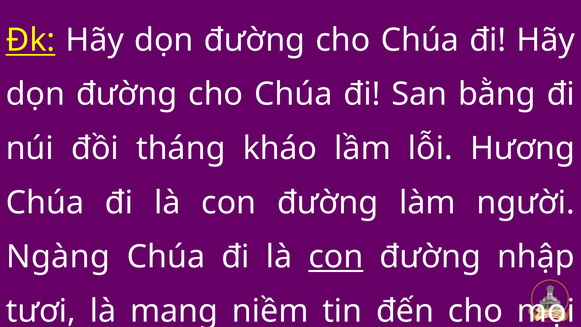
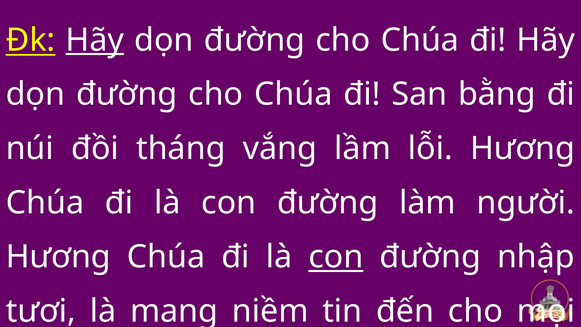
Hãy at (95, 40) underline: none -> present
kháo: kháo -> vắng
Ngàng at (58, 257): Ngàng -> Hương
